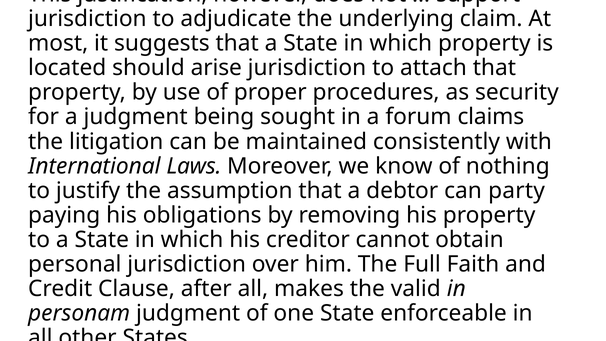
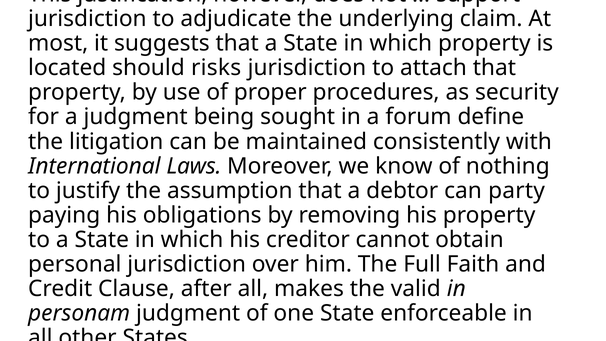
arise: arise -> risks
claims: claims -> define
